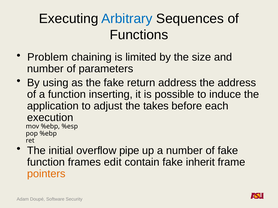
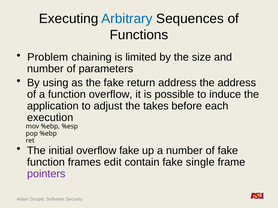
function inserting: inserting -> overflow
overflow pipe: pipe -> fake
inherit: inherit -> single
pointers colour: orange -> purple
